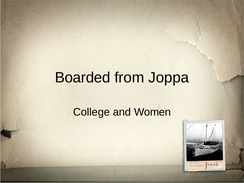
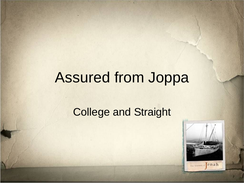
Boarded: Boarded -> Assured
Women: Women -> Straight
